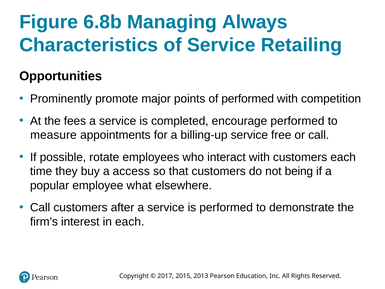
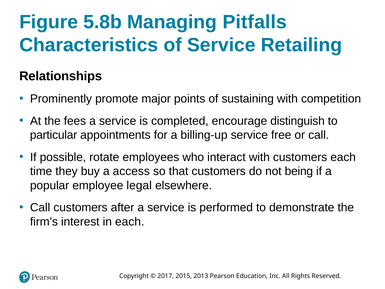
6.8b: 6.8b -> 5.8b
Always: Always -> Pitfalls
Opportunities: Opportunities -> Relationships
of performed: performed -> sustaining
encourage performed: performed -> distinguish
measure: measure -> particular
what: what -> legal
